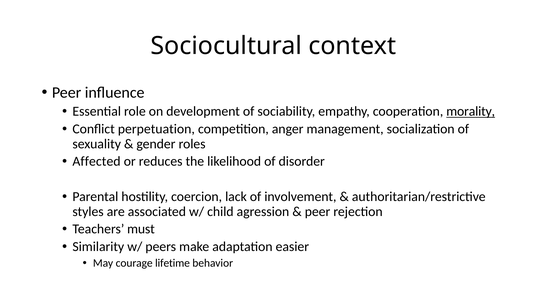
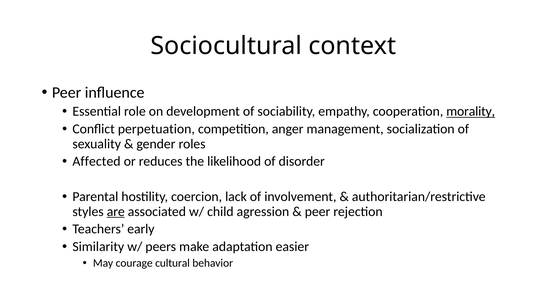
are underline: none -> present
must: must -> early
lifetime: lifetime -> cultural
